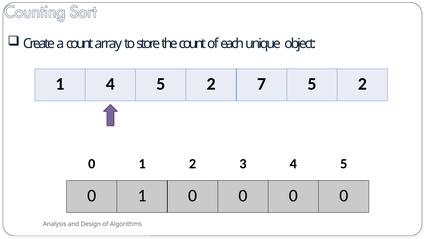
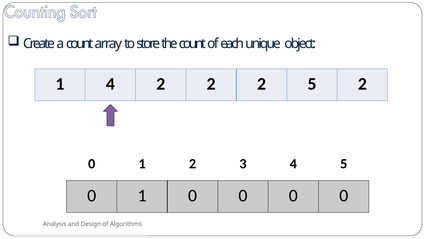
1 4 5: 5 -> 2
7 at (262, 84): 7 -> 2
